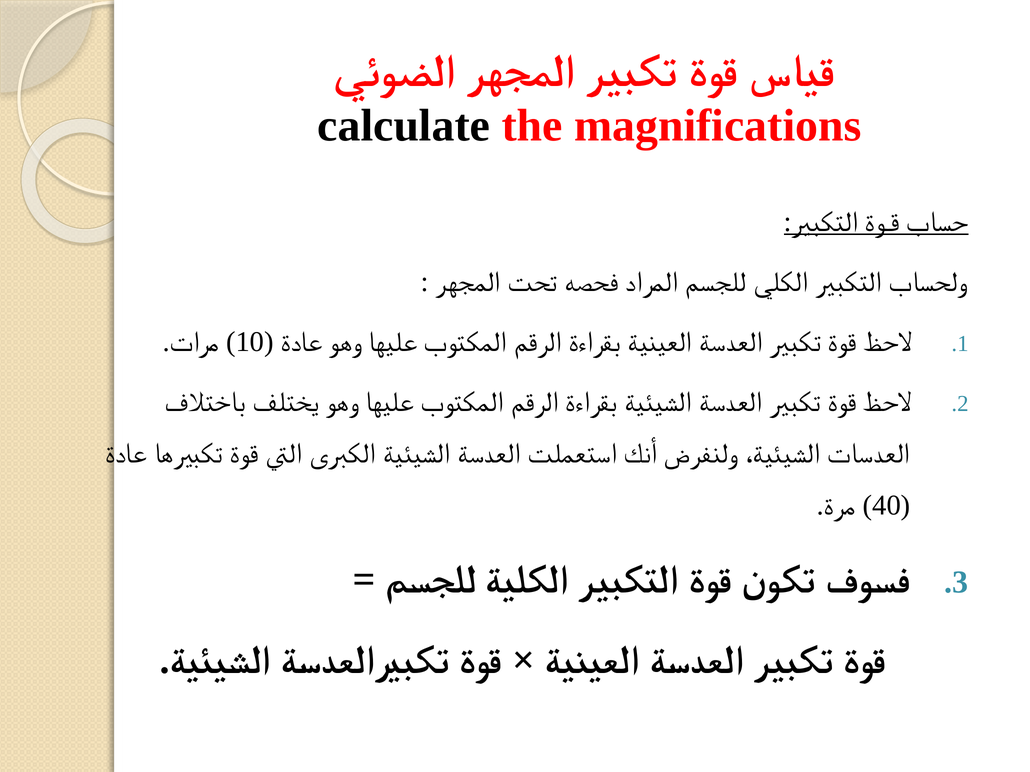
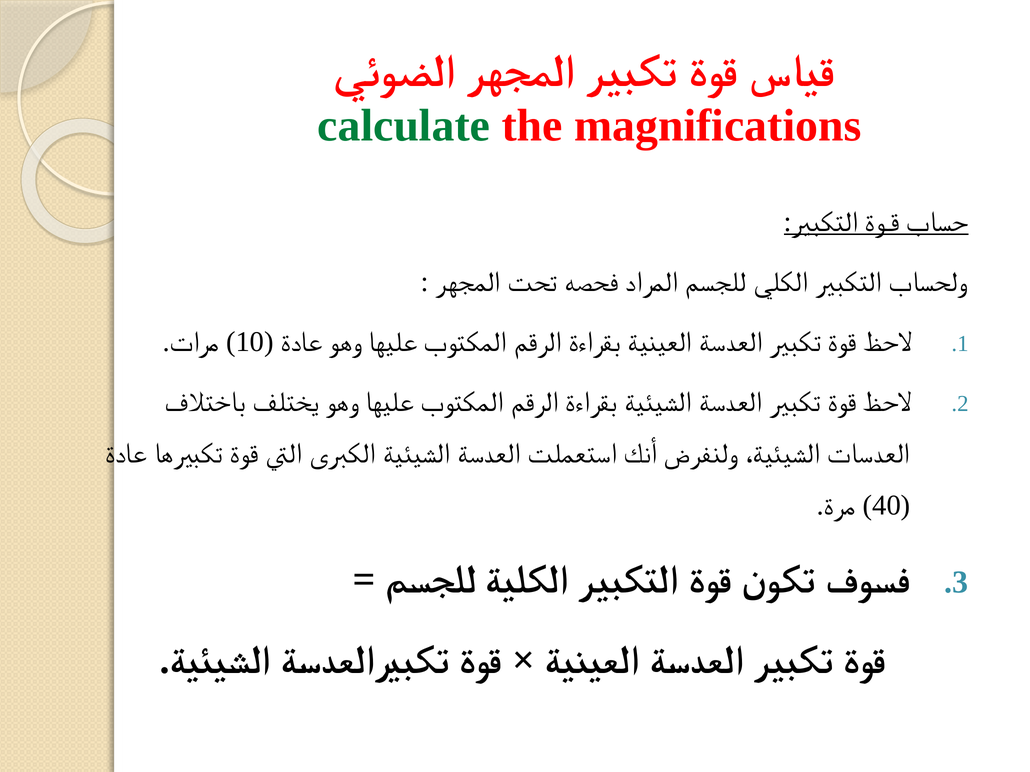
calculate colour: black -> green
